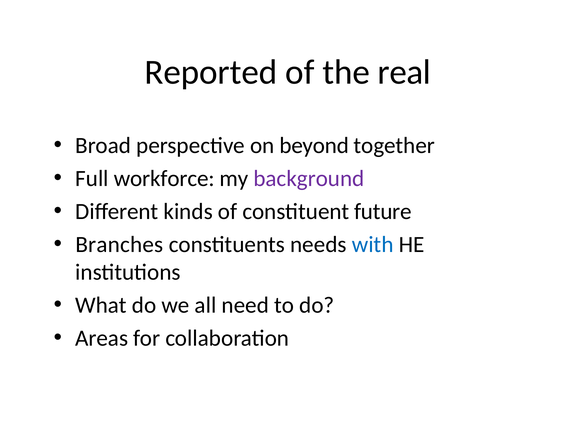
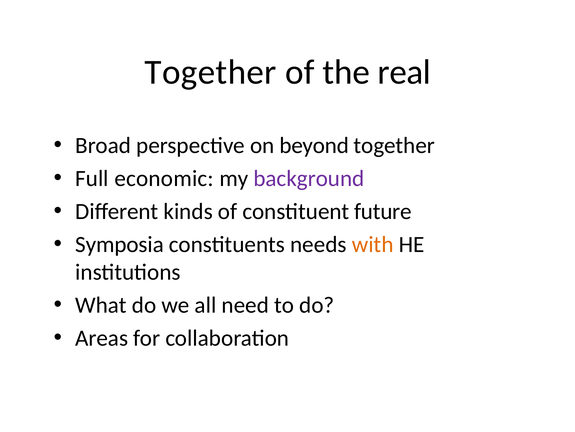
Reported at (211, 72): Reported -> Together
workforce: workforce -> economic
Branches: Branches -> Symposia
with colour: blue -> orange
